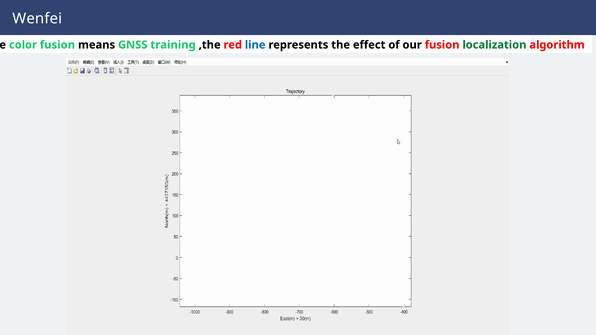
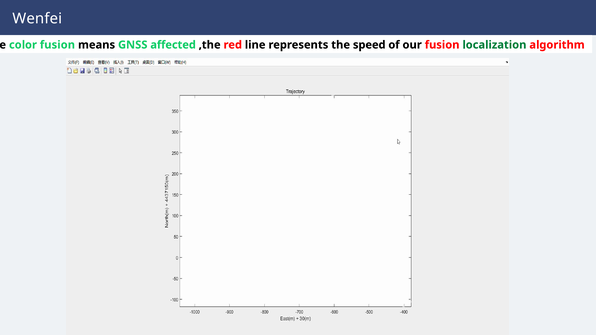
training: training -> affected
line colour: blue -> black
effect: effect -> speed
